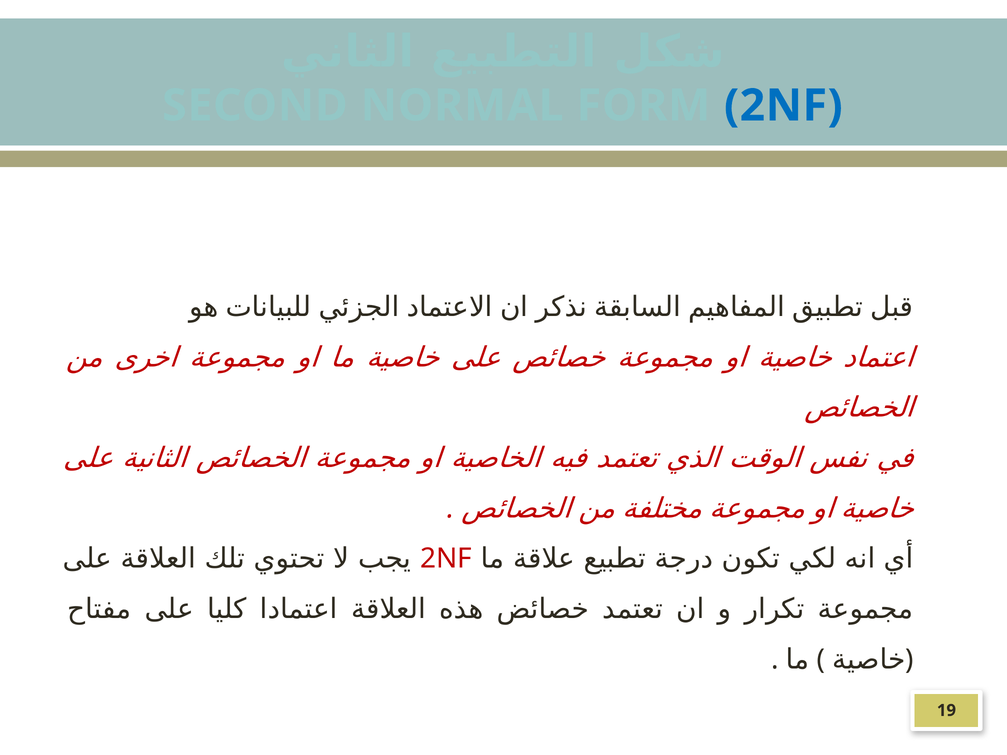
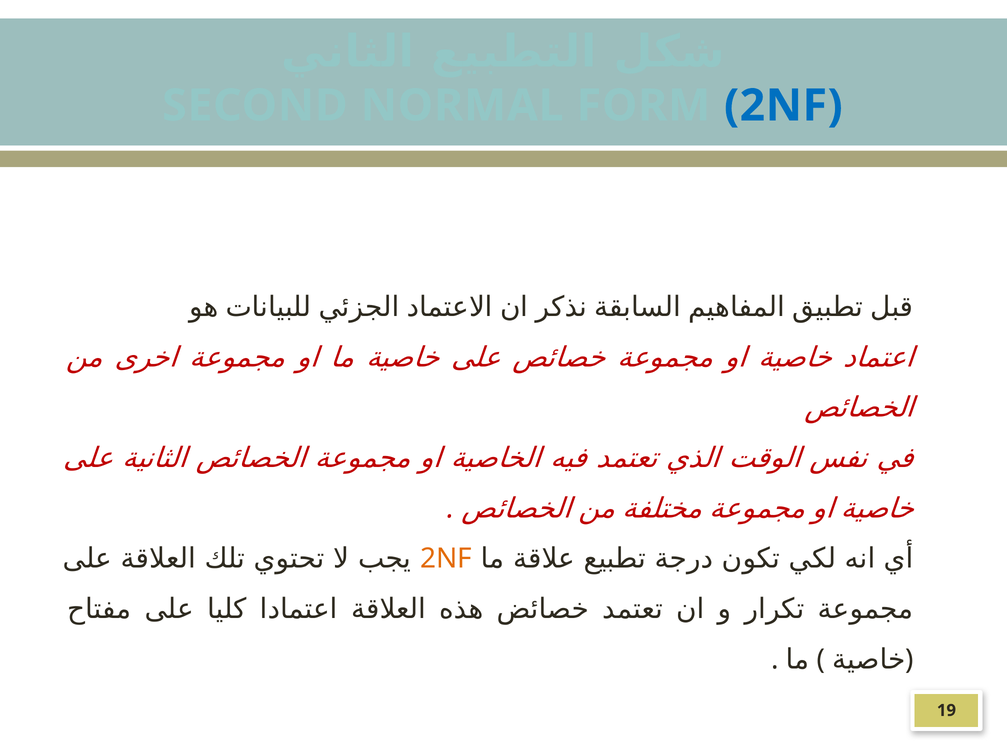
2NF at (446, 559) colour: red -> orange
